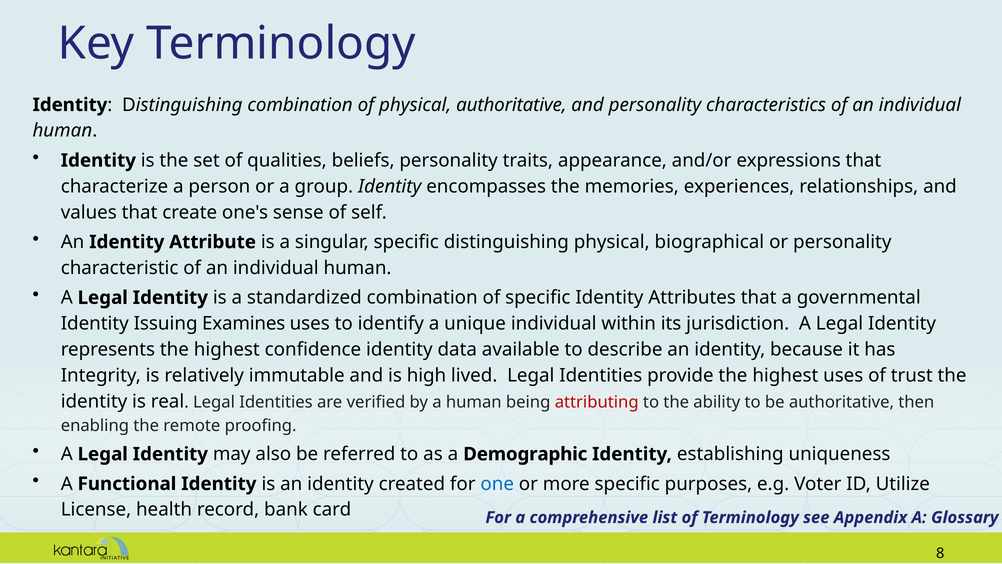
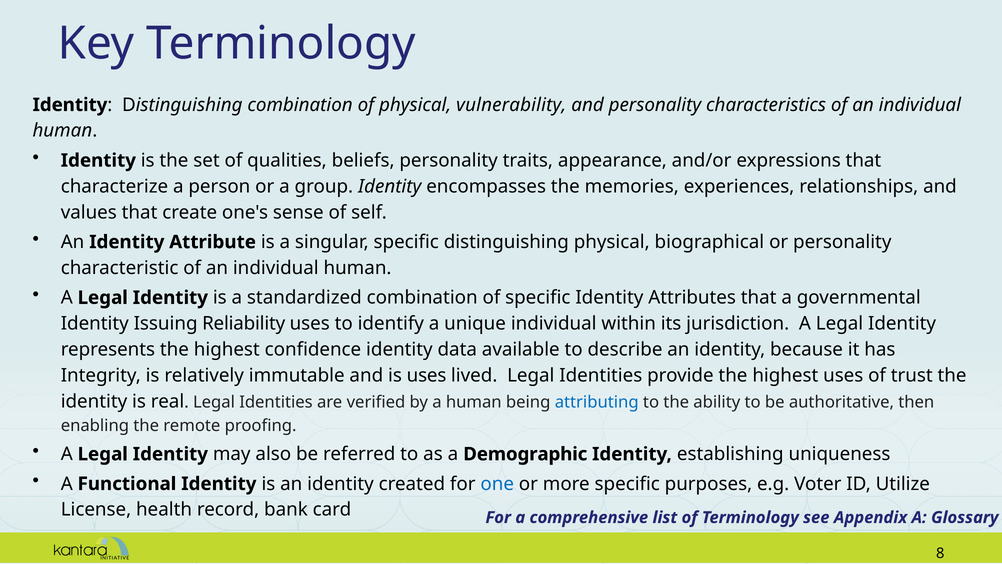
physical authoritative: authoritative -> vulnerability
Examines: Examines -> Reliability
is high: high -> uses
attributing colour: red -> blue
